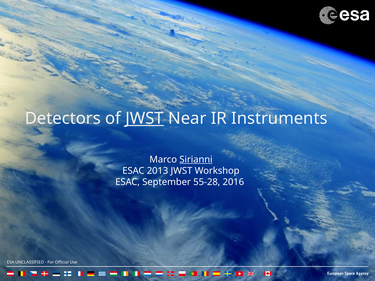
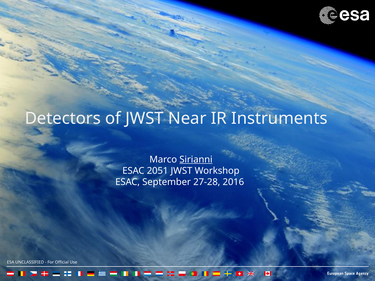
JWST at (145, 118) underline: present -> none
2013: 2013 -> 2051
55-28: 55-28 -> 27-28
